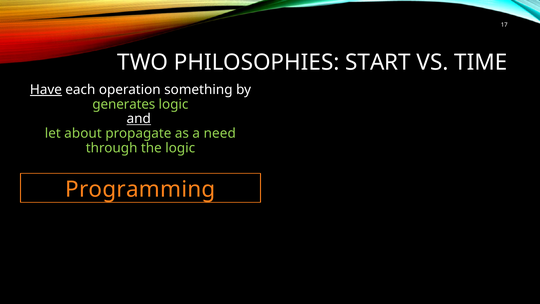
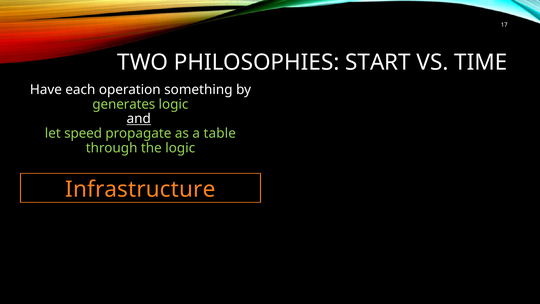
Have underline: present -> none
about: about -> speed
need: need -> table
Programming: Programming -> Infrastructure
